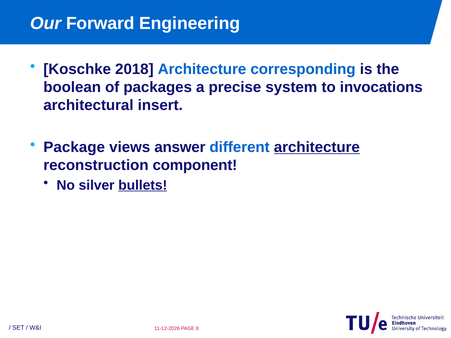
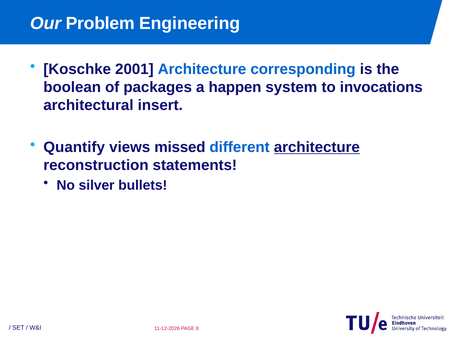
Forward: Forward -> Problem
2018: 2018 -> 2001
precise: precise -> happen
Package: Package -> Quantify
answer: answer -> missed
component: component -> statements
bullets underline: present -> none
